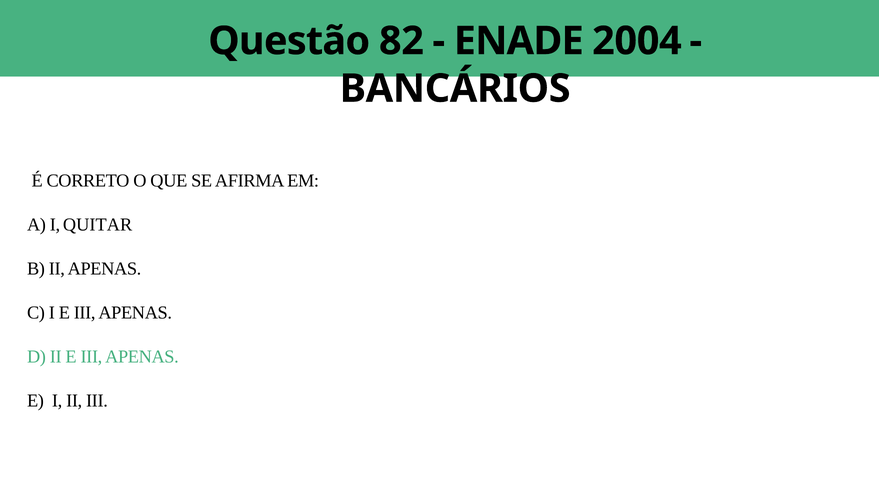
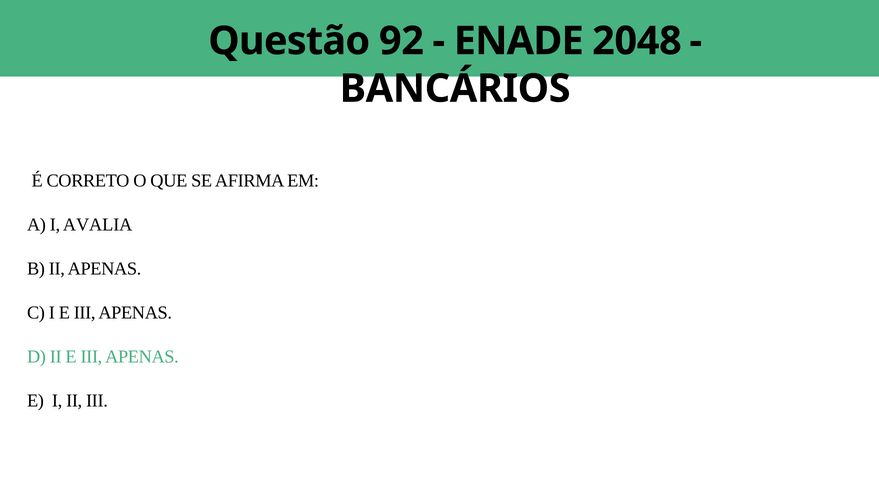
82: 82 -> 92
2004: 2004 -> 2048
QUITAR: QUITAR -> AVALIA
